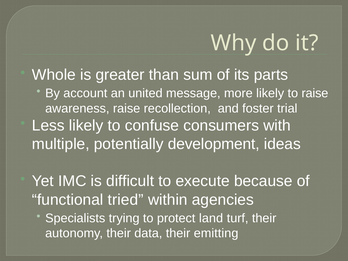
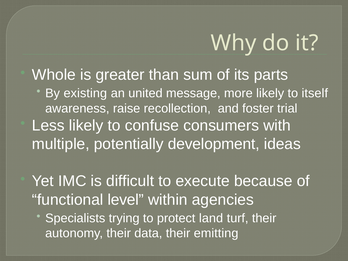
account: account -> existing
to raise: raise -> itself
tried: tried -> level
